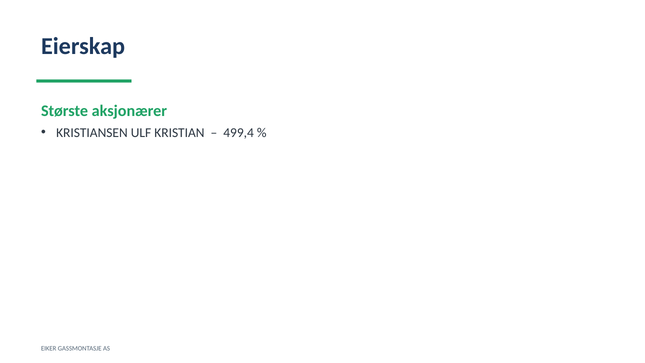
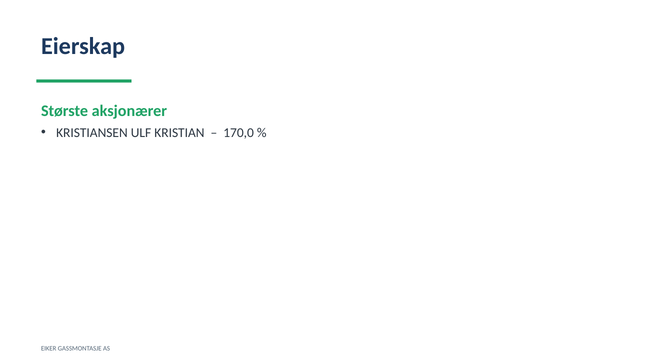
499,4: 499,4 -> 170,0
